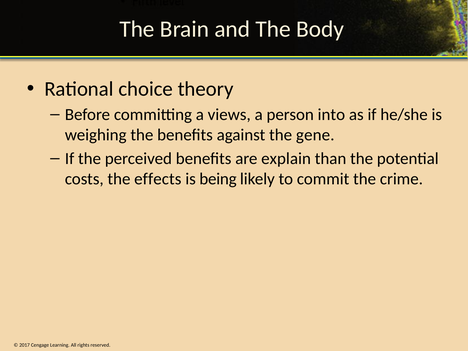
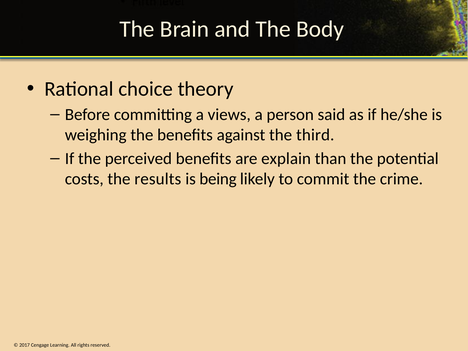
into: into -> said
gene: gene -> third
effects: effects -> results
